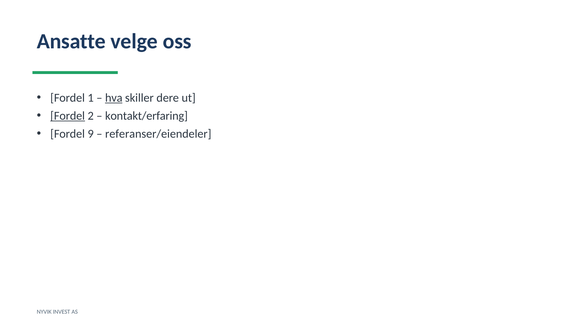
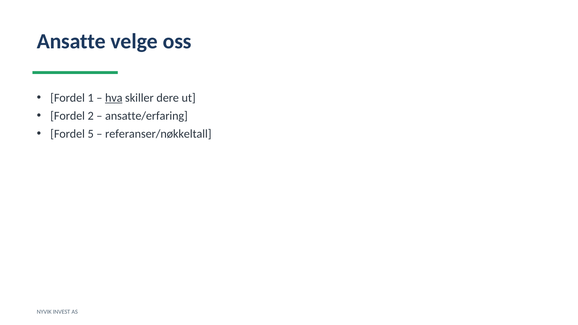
Fordel at (68, 116) underline: present -> none
kontakt/erfaring: kontakt/erfaring -> ansatte/erfaring
9: 9 -> 5
referanser/eiendeler: referanser/eiendeler -> referanser/nøkkeltall
